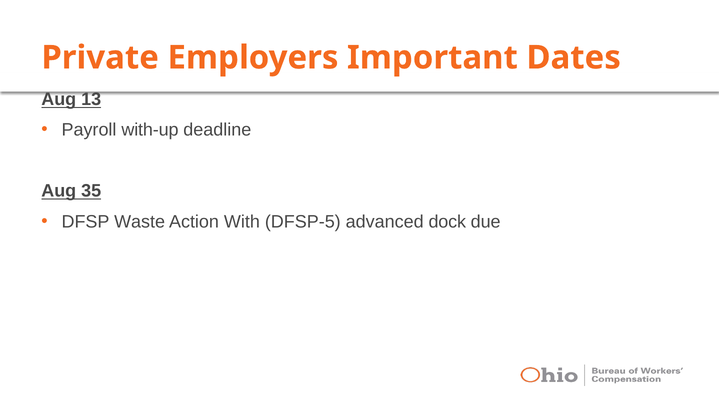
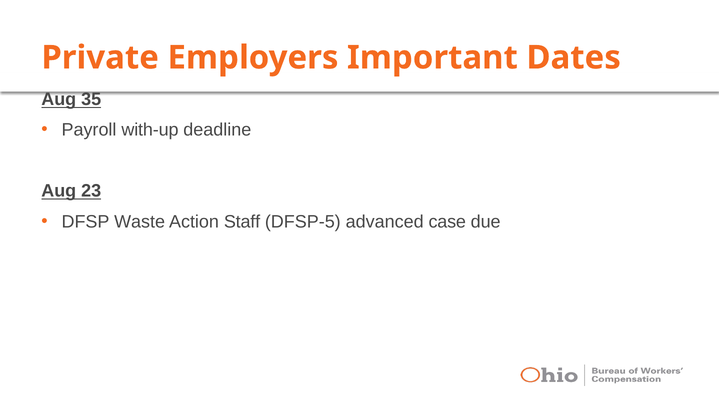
13: 13 -> 35
35: 35 -> 23
With: With -> Staff
dock: dock -> case
